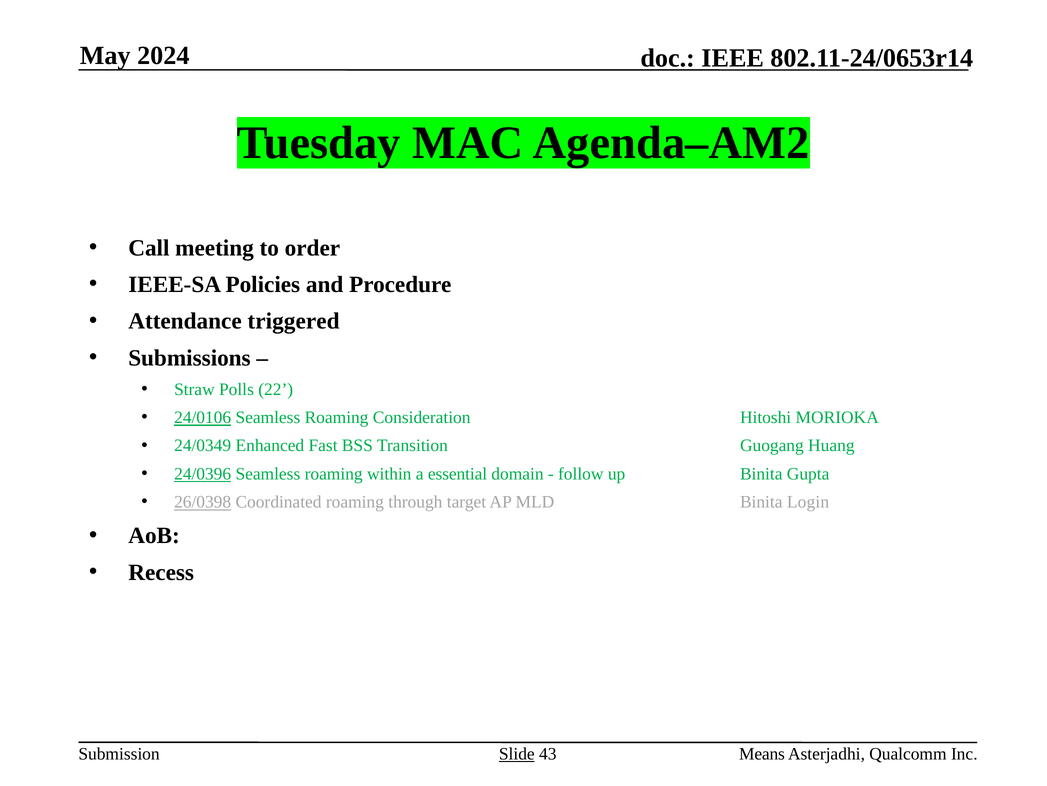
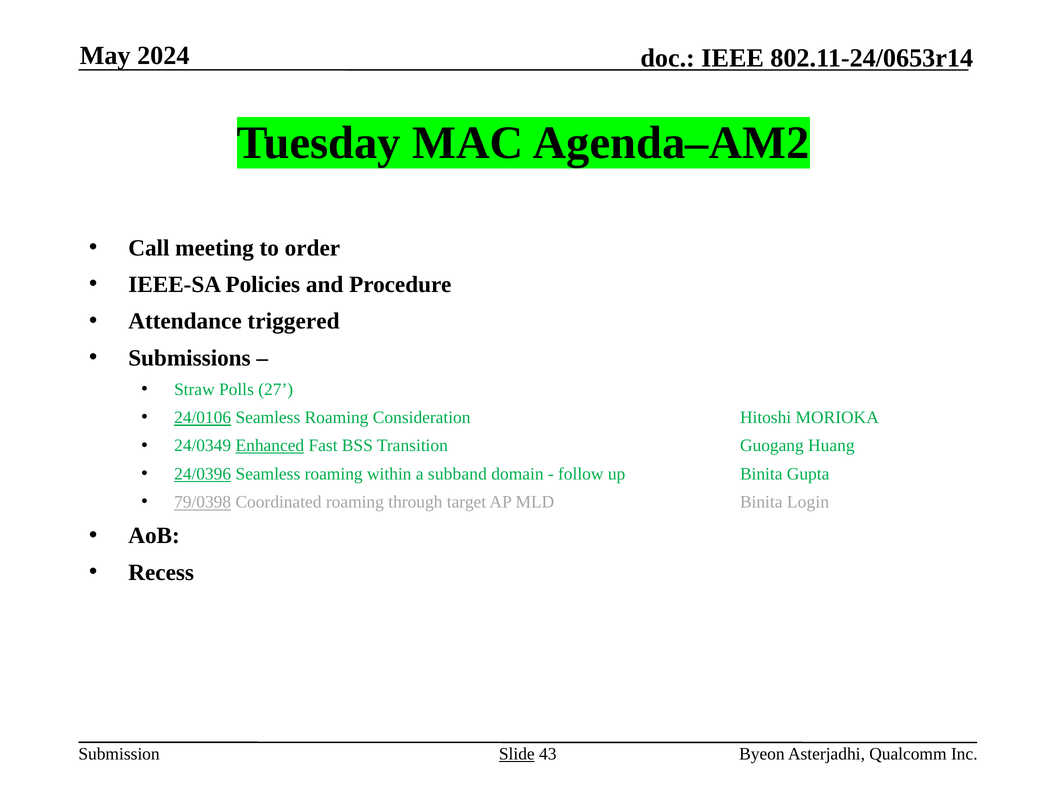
22: 22 -> 27
Enhanced underline: none -> present
essential: essential -> subband
26/0398: 26/0398 -> 79/0398
Means: Means -> Byeon
